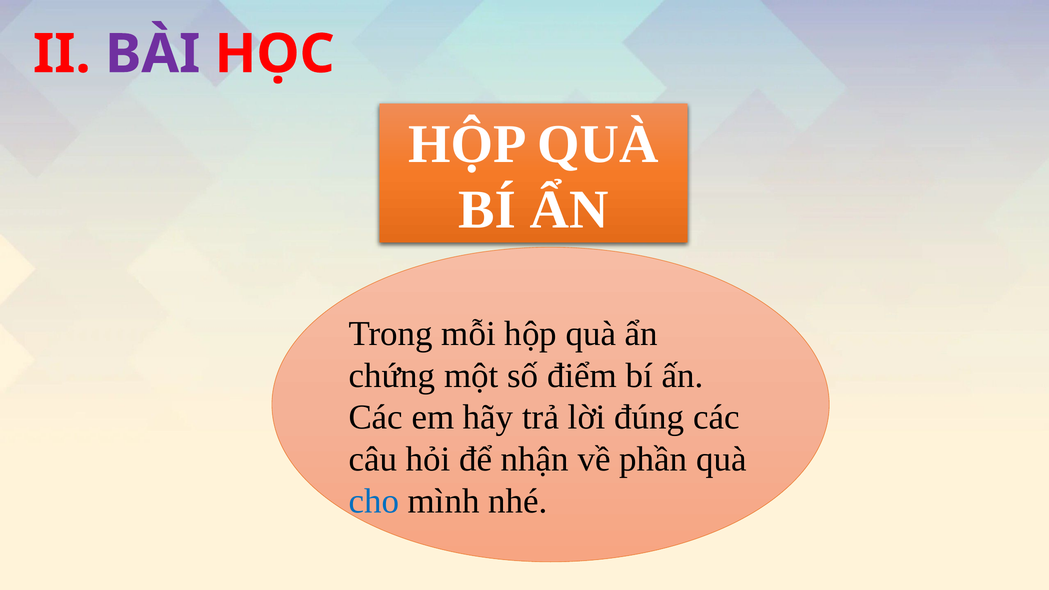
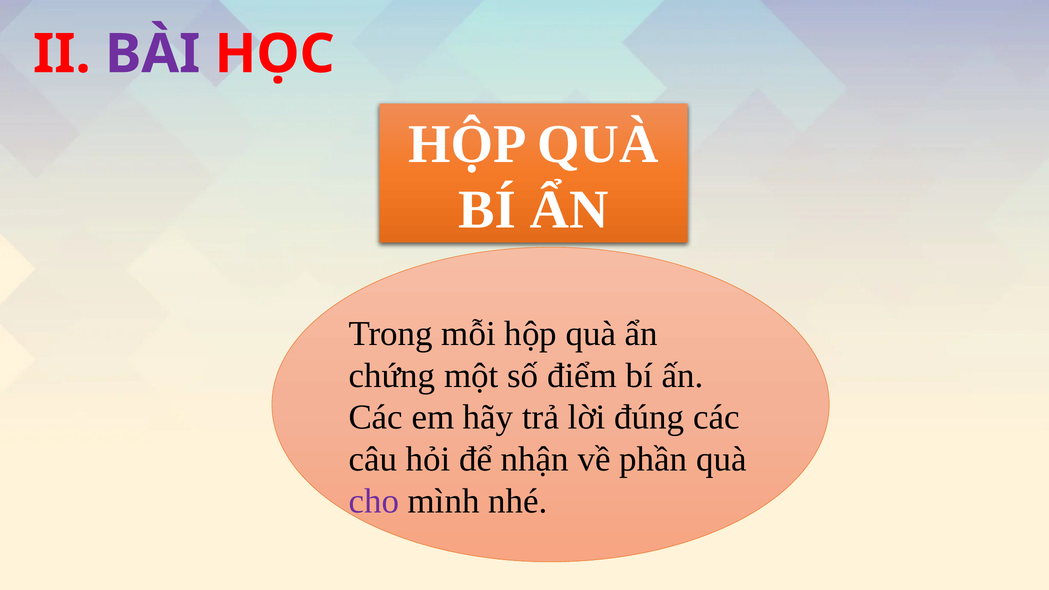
cho colour: blue -> purple
